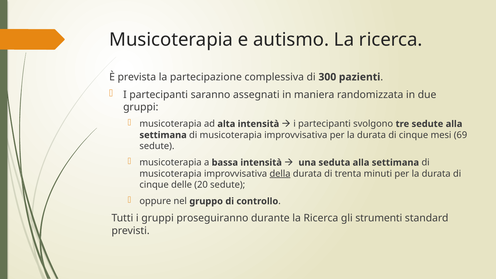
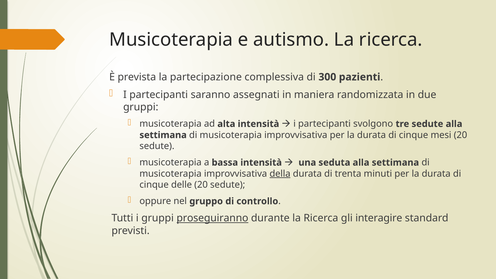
mesi 69: 69 -> 20
proseguiranno underline: none -> present
strumenti: strumenti -> interagire
